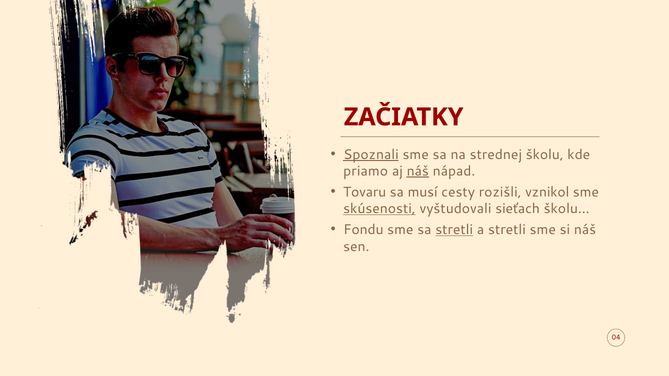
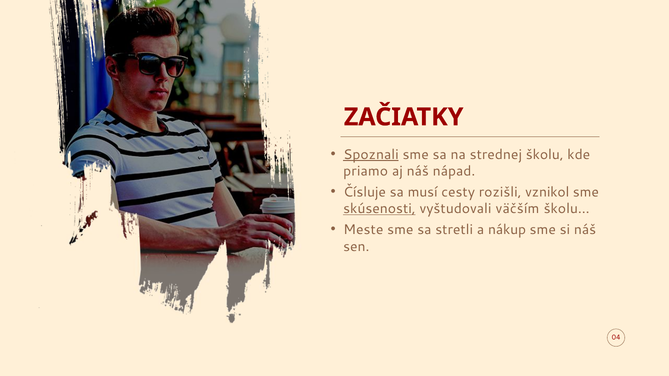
náš at (418, 171) underline: present -> none
Tovaru: Tovaru -> Čísluje
sieťach: sieťach -> väčším
Fondu: Fondu -> Meste
stretli at (454, 230) underline: present -> none
a stretli: stretli -> nákup
